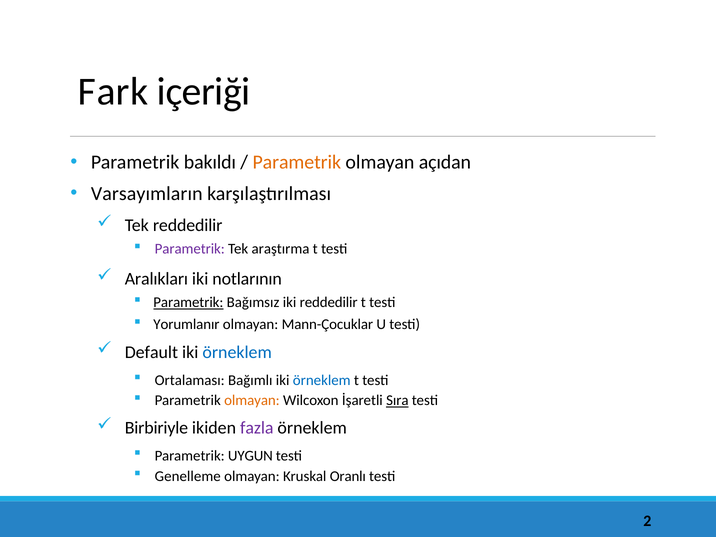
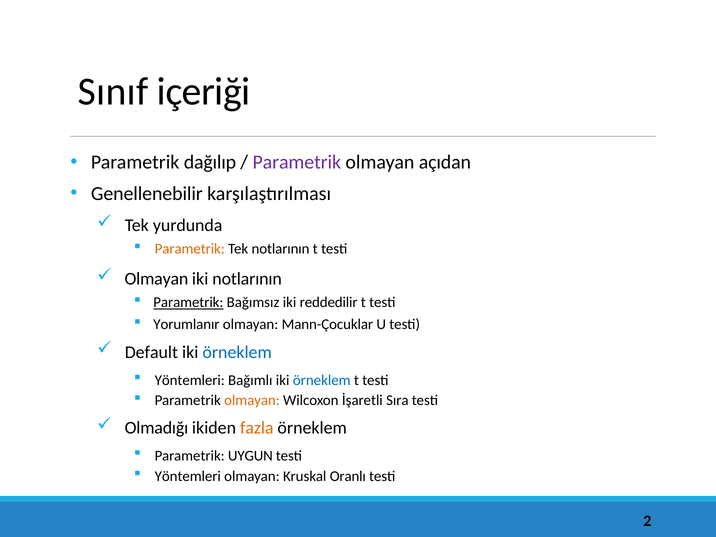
Fark: Fark -> Sınıf
bakıldı: bakıldı -> dağılıp
Parametrik at (297, 162) colour: orange -> purple
Varsayımların: Varsayımların -> Genellenebilir
Tek reddedilir: reddedilir -> yurdunda
Parametrik at (190, 249) colour: purple -> orange
Tek araştırma: araştırma -> notlarının
Aralıkları at (156, 279): Aralıkları -> Olmayan
Ortalaması at (190, 380): Ortalaması -> Yöntemleri
Sıra underline: present -> none
Birbiriyle: Birbiriyle -> Olmadığı
fazla colour: purple -> orange
Genelleme at (188, 476): Genelleme -> Yöntemleri
